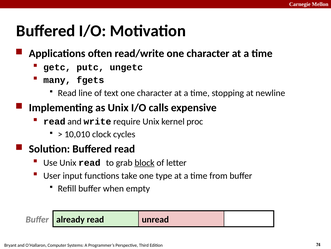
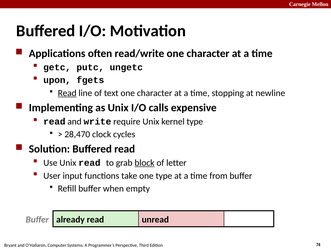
many: many -> upon
Read at (67, 93) underline: none -> present
kernel proc: proc -> type
10,010: 10,010 -> 28,470
